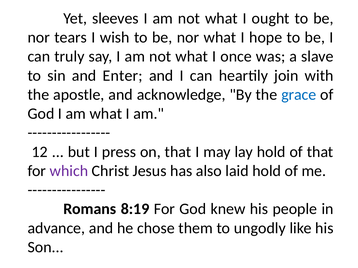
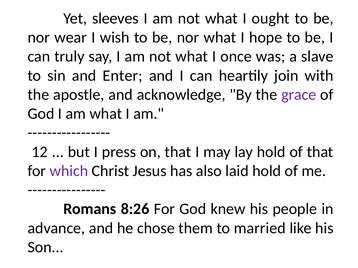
tears: tears -> wear
grace colour: blue -> purple
8:19: 8:19 -> 8:26
ungodly: ungodly -> married
